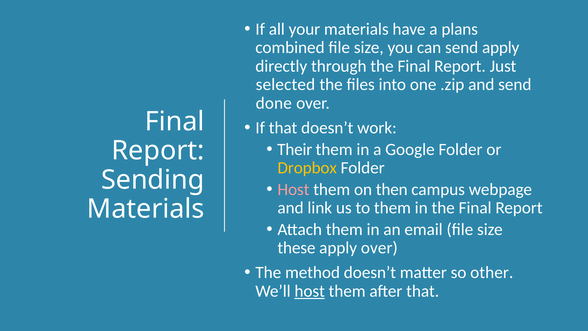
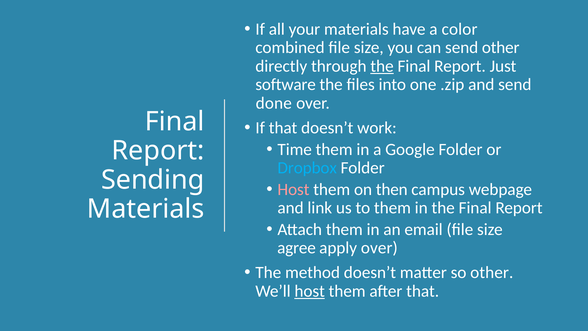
plans: plans -> color
send apply: apply -> other
the at (382, 66) underline: none -> present
selected: selected -> software
Their: Their -> Time
Dropbox colour: yellow -> light blue
these: these -> agree
